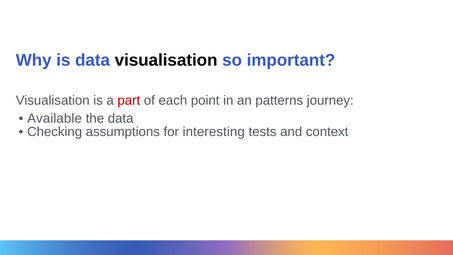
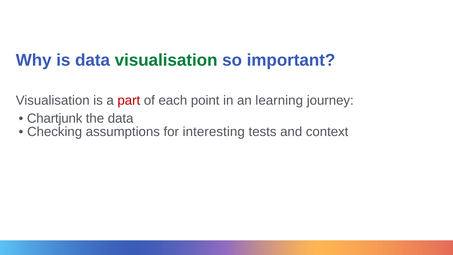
visualisation at (166, 60) colour: black -> green
patterns: patterns -> learning
Available: Available -> Chartjunk
